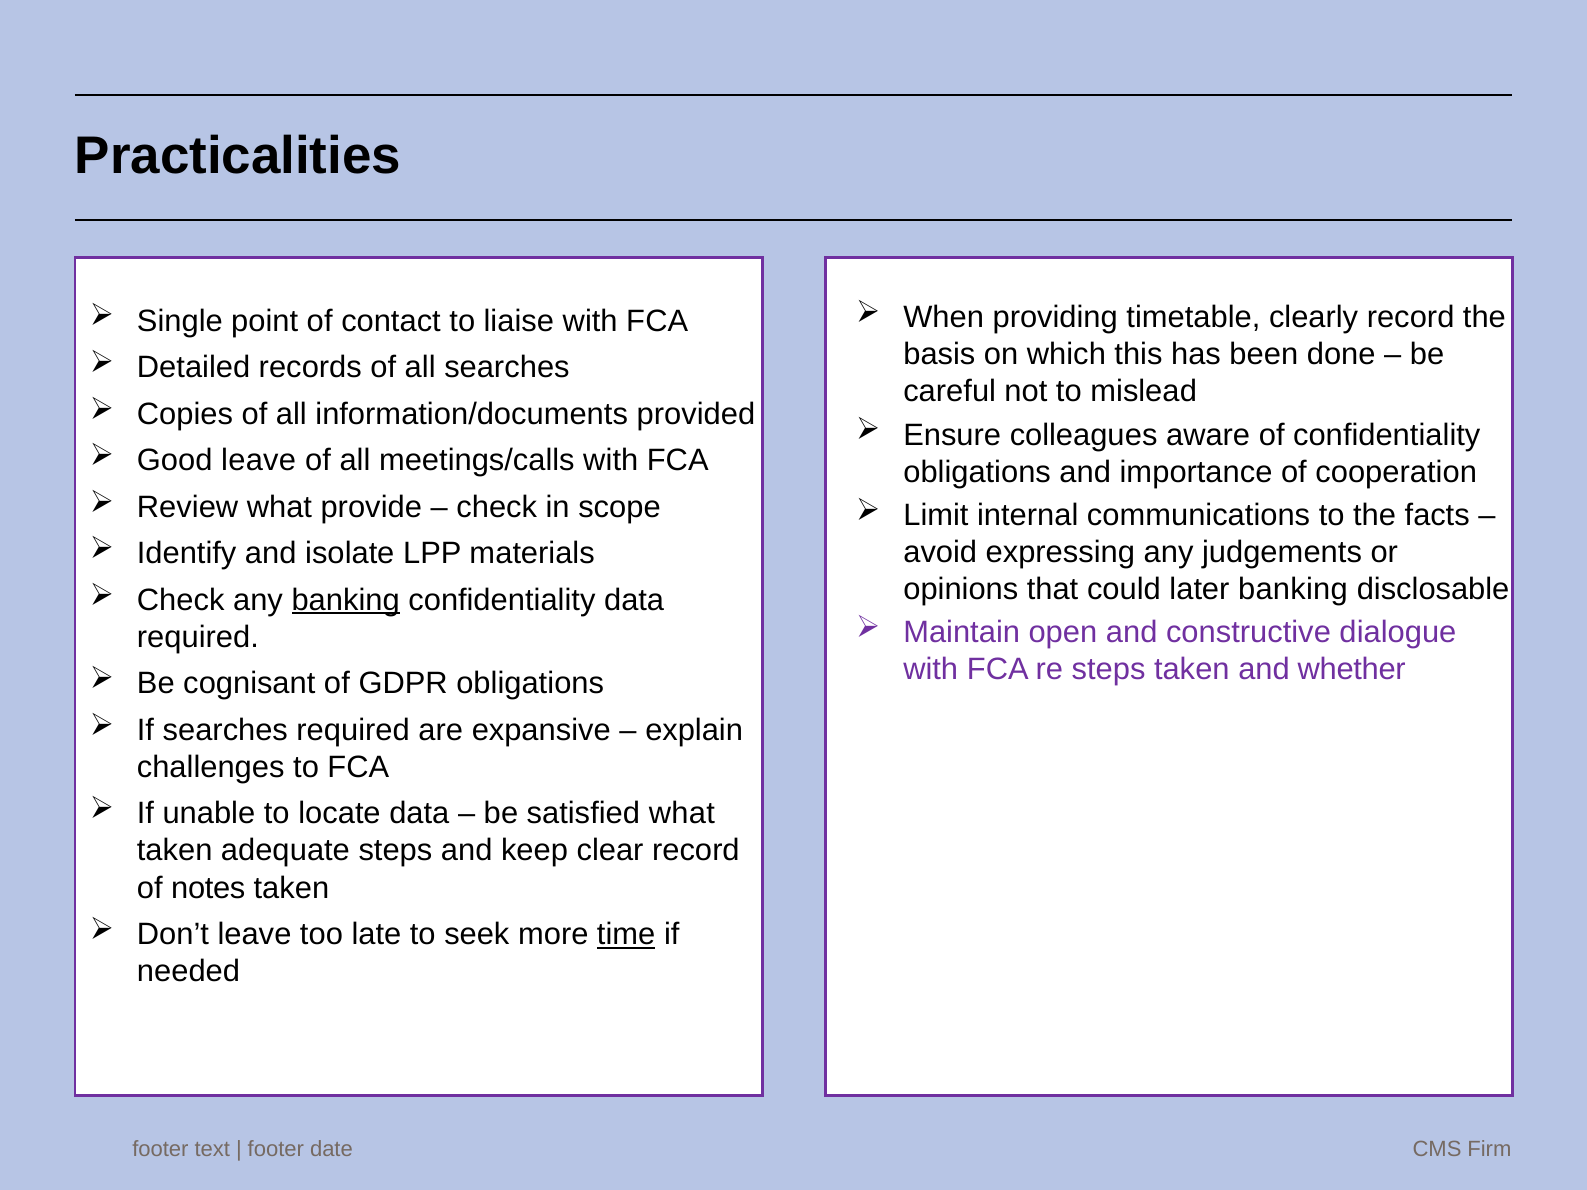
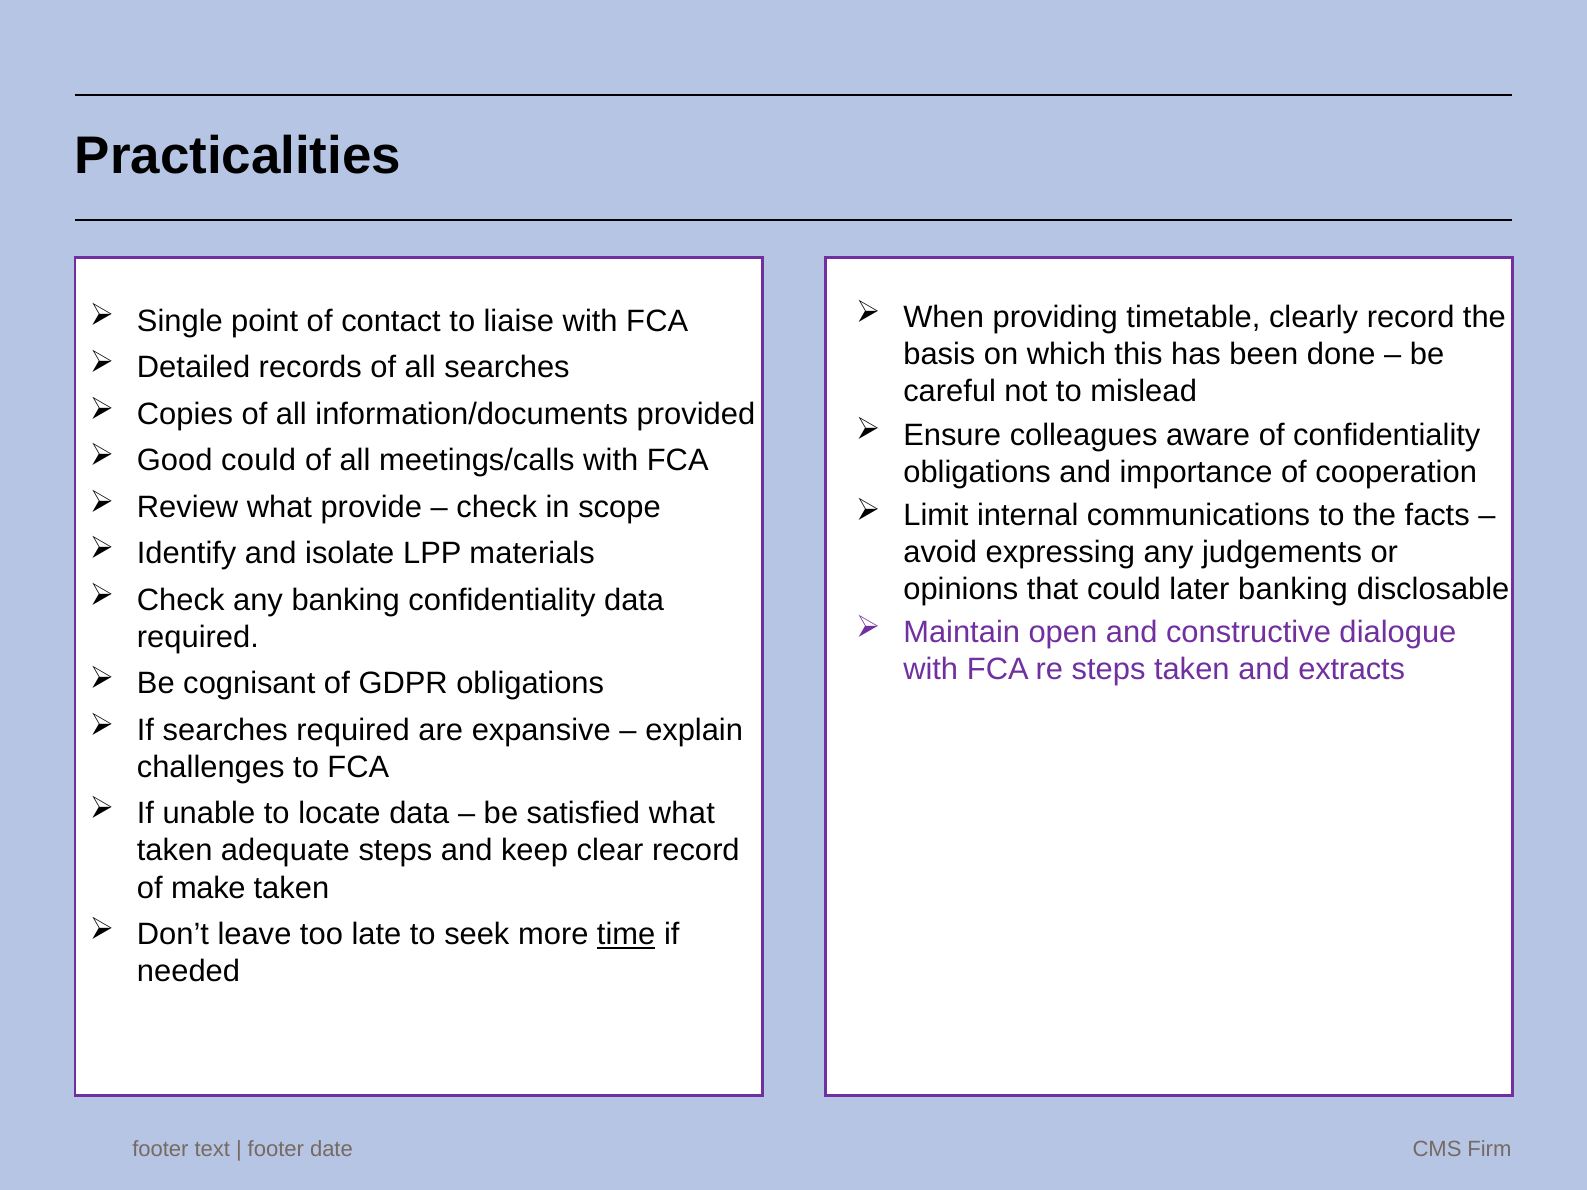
Good leave: leave -> could
banking at (346, 600) underline: present -> none
whether: whether -> extracts
notes: notes -> make
